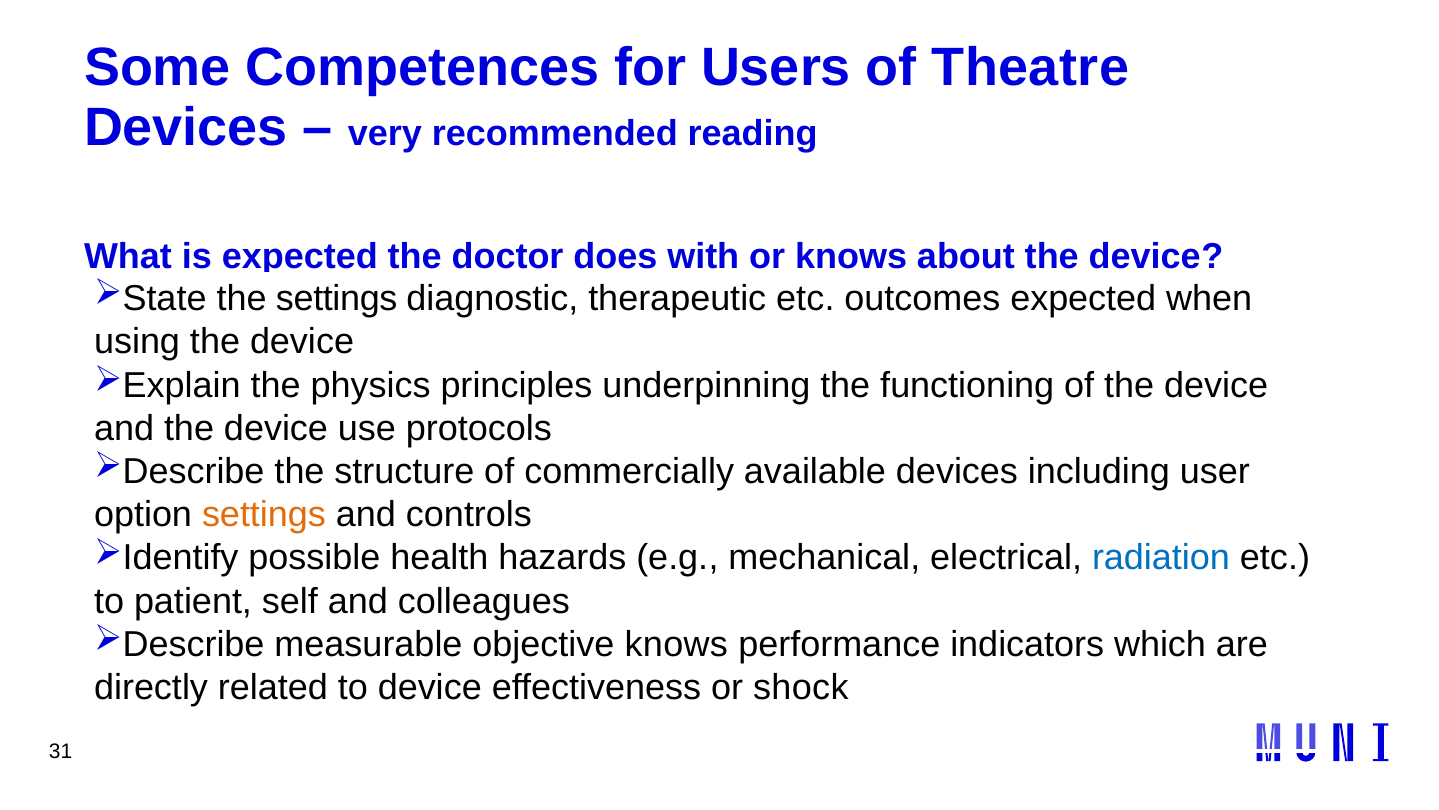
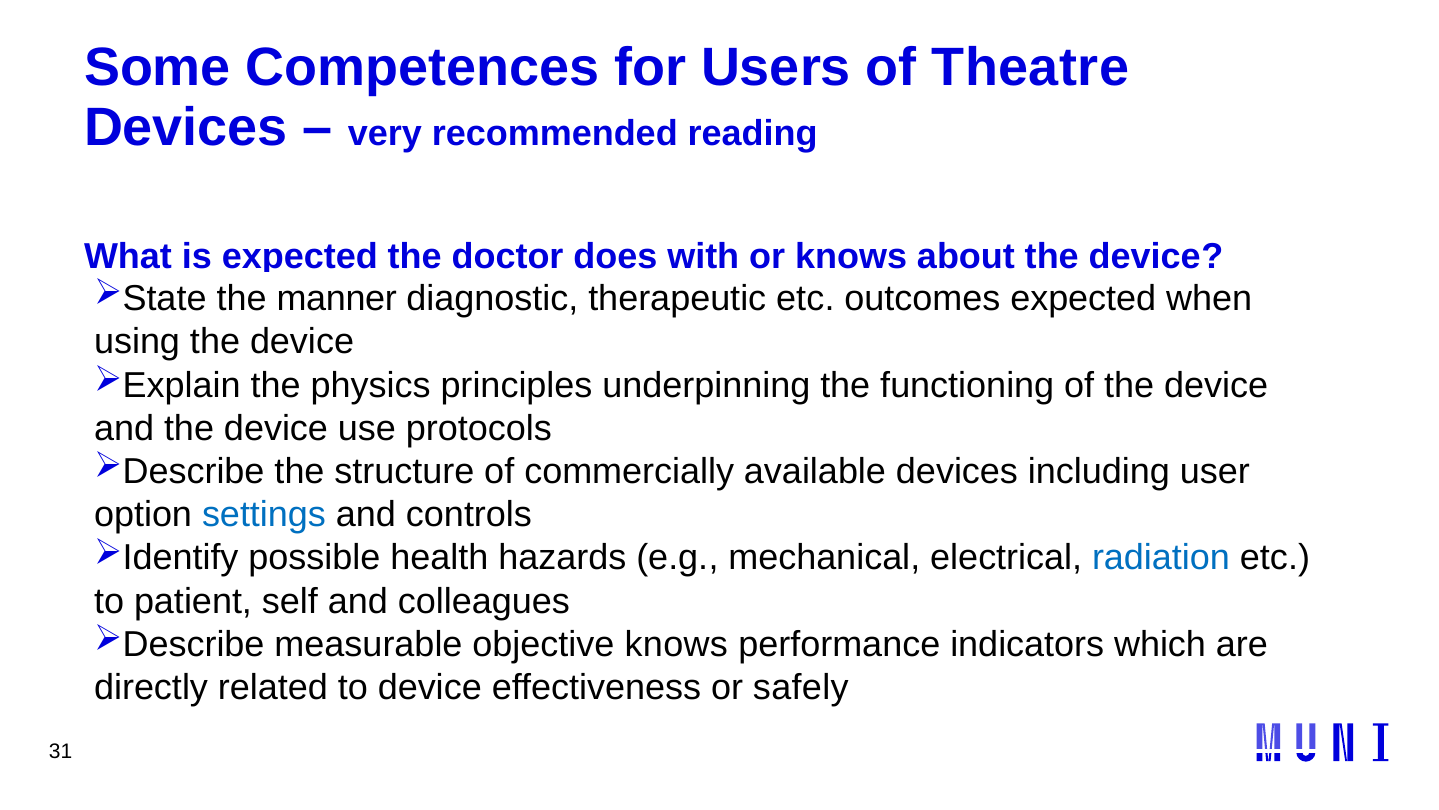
the settings: settings -> manner
settings at (264, 514) colour: orange -> blue
shock: shock -> safely
